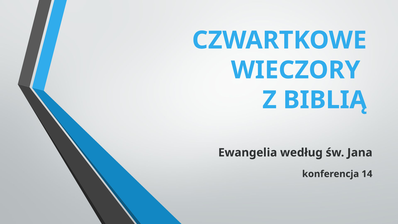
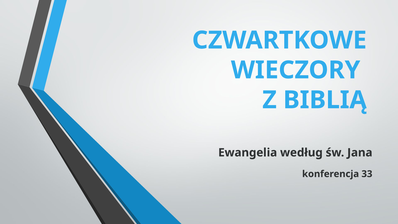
14: 14 -> 33
